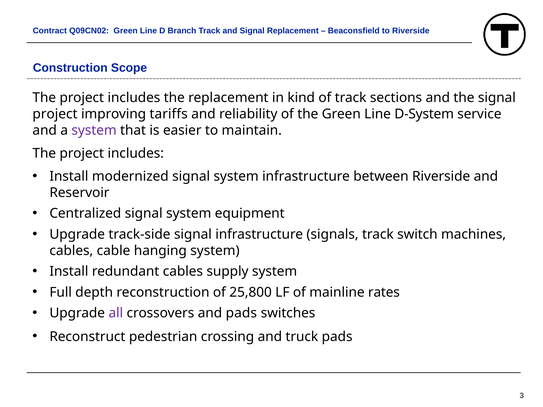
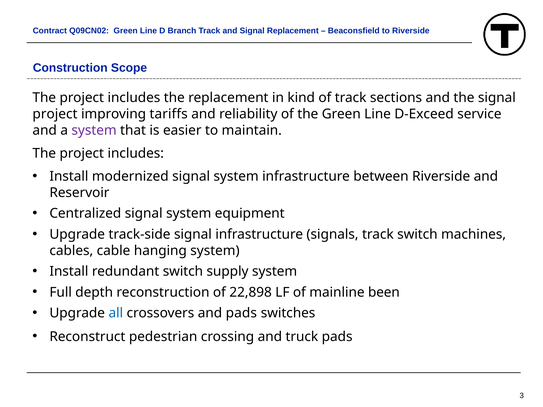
D-System: D-System -> D-Exceed
redundant cables: cables -> switch
25,800: 25,800 -> 22,898
rates: rates -> been
all colour: purple -> blue
